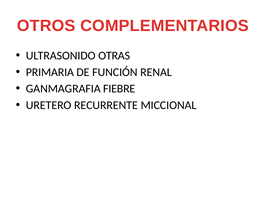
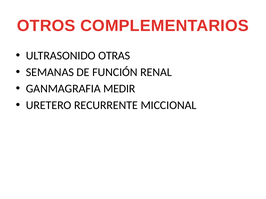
PRIMARIA: PRIMARIA -> SEMANAS
FIEBRE: FIEBRE -> MEDIR
